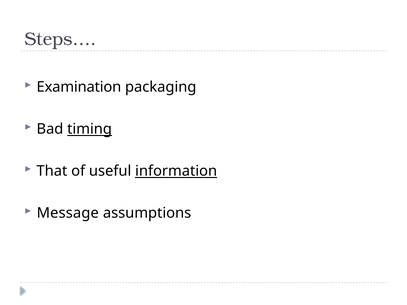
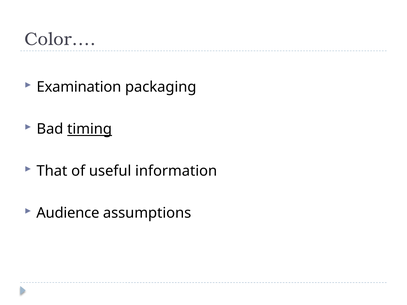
Steps…: Steps… -> Color…
information underline: present -> none
Message: Message -> Audience
